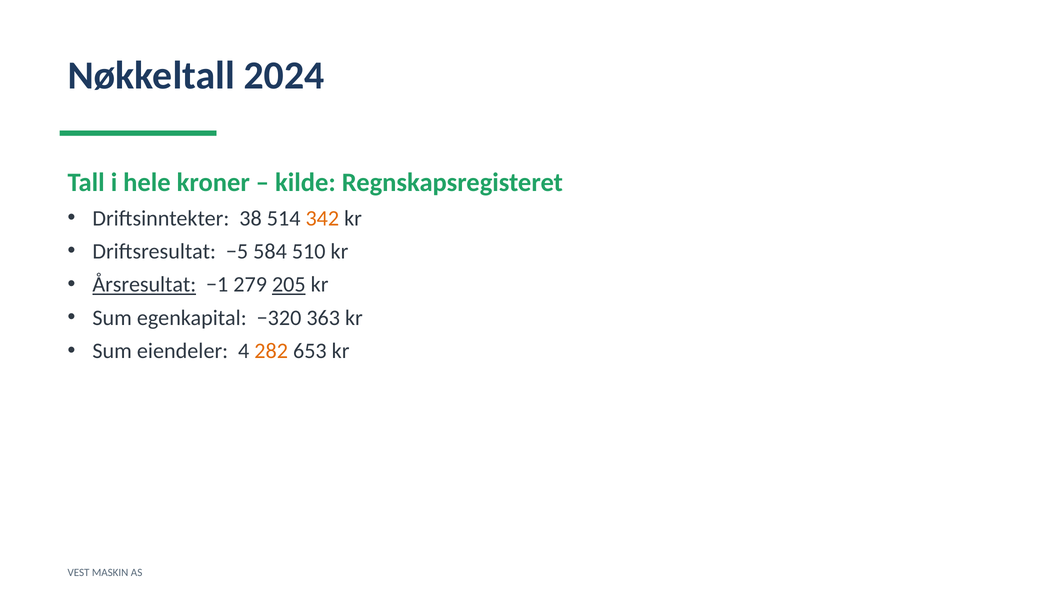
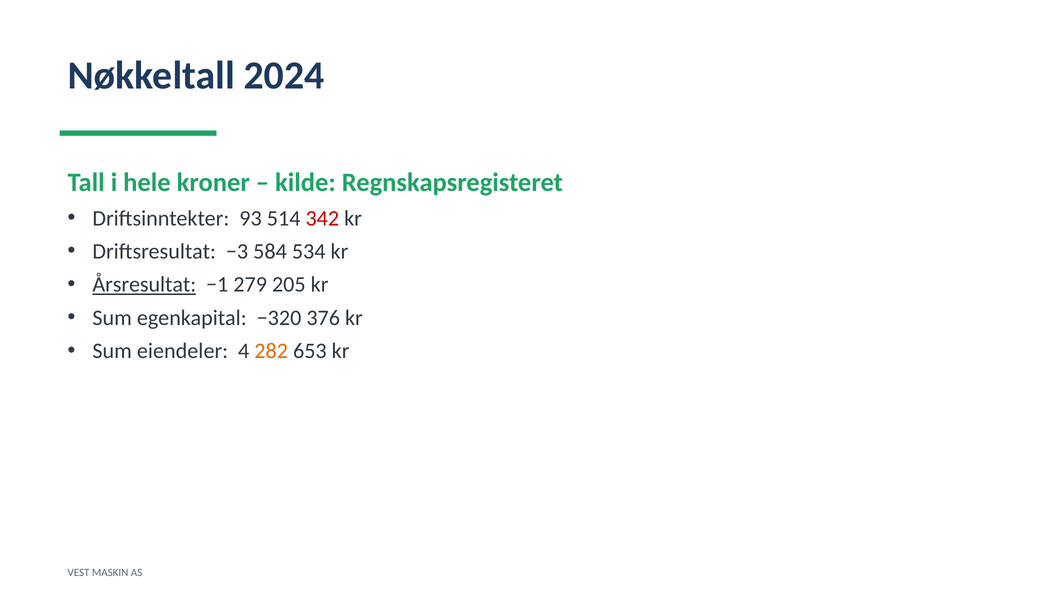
38: 38 -> 93
342 colour: orange -> red
−5: −5 -> −3
510: 510 -> 534
205 underline: present -> none
363: 363 -> 376
